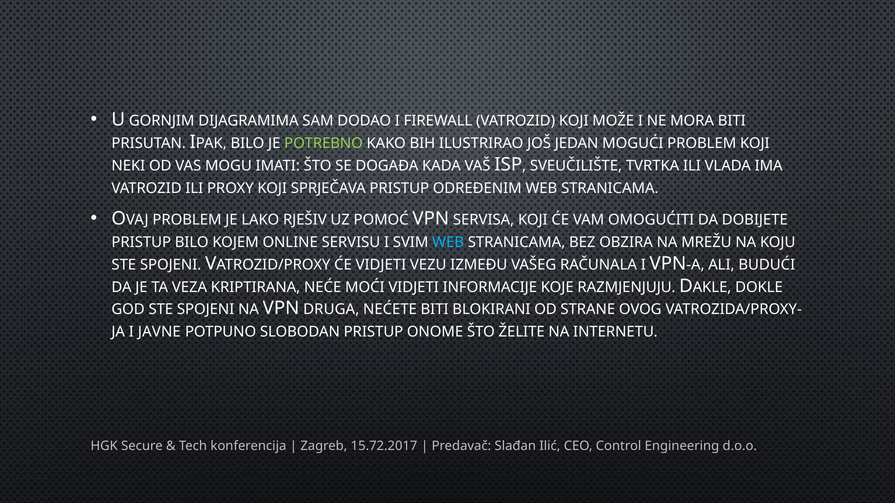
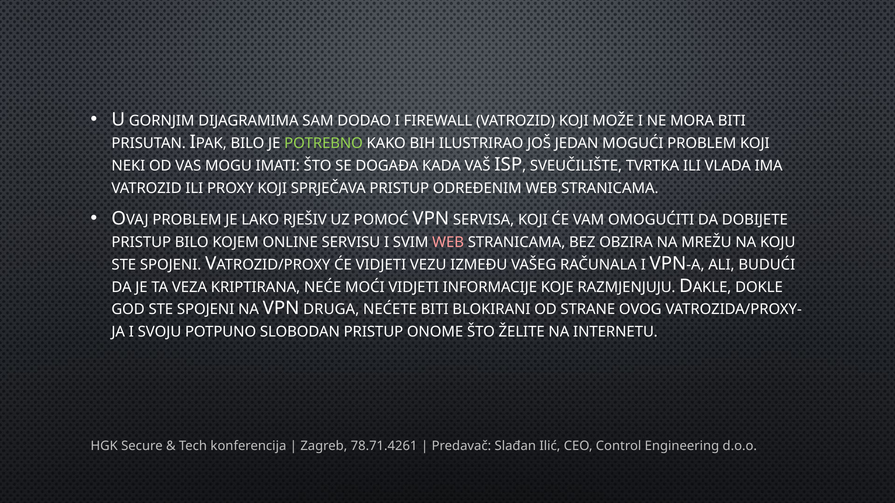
WEB at (448, 243) colour: light blue -> pink
JAVNE: JAVNE -> SVOJU
15.72.2017: 15.72.2017 -> 78.71.4261
